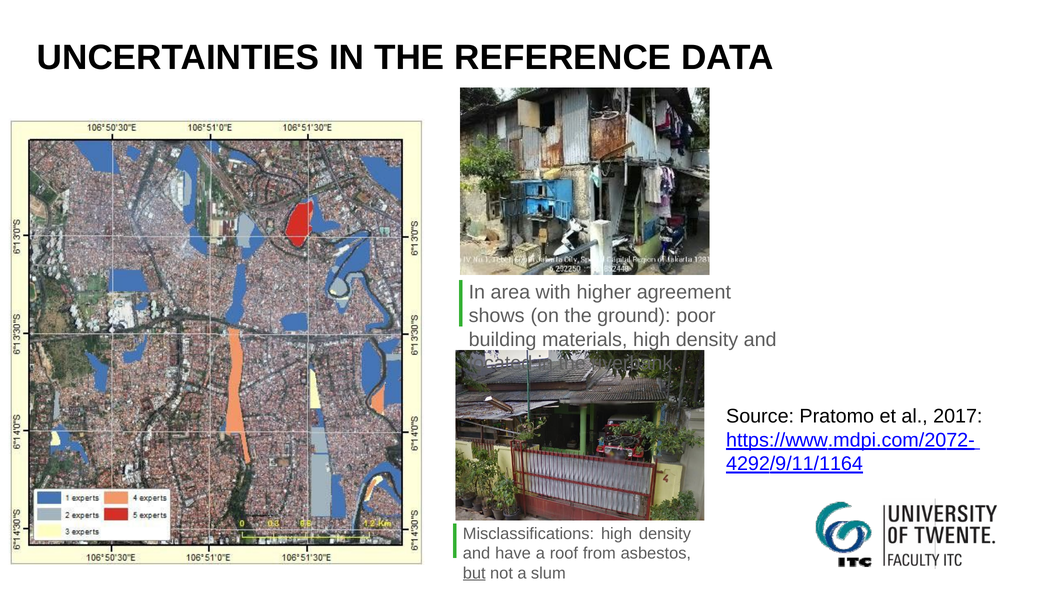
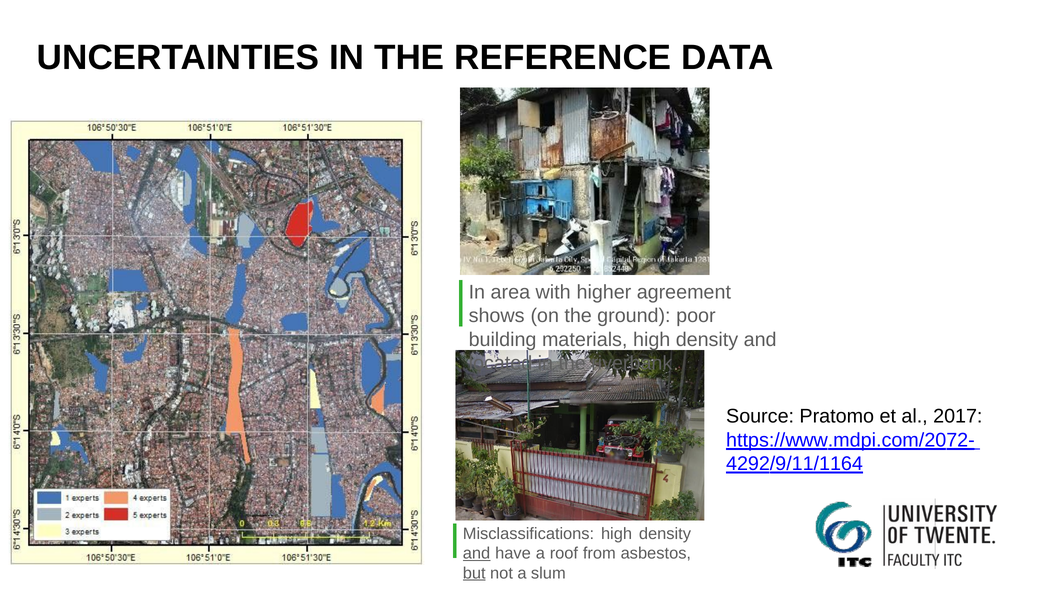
and at (477, 554) underline: none -> present
